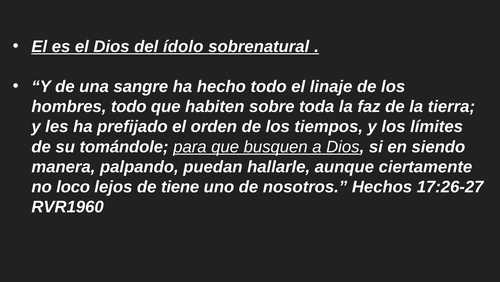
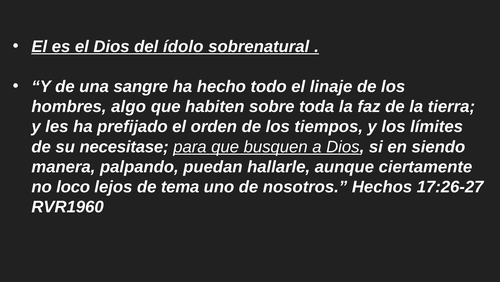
hombres todo: todo -> algo
tomándole: tomándole -> necesitase
tiene: tiene -> tema
